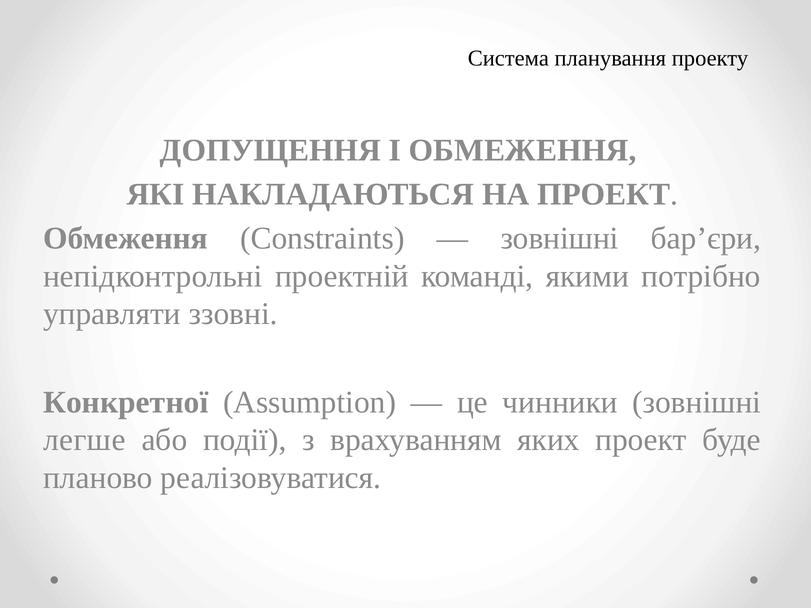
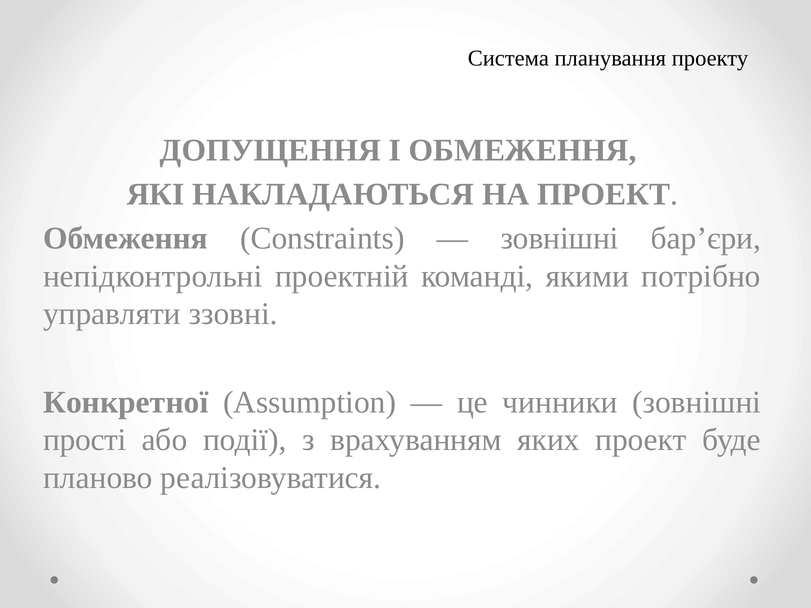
легше: легше -> прості
